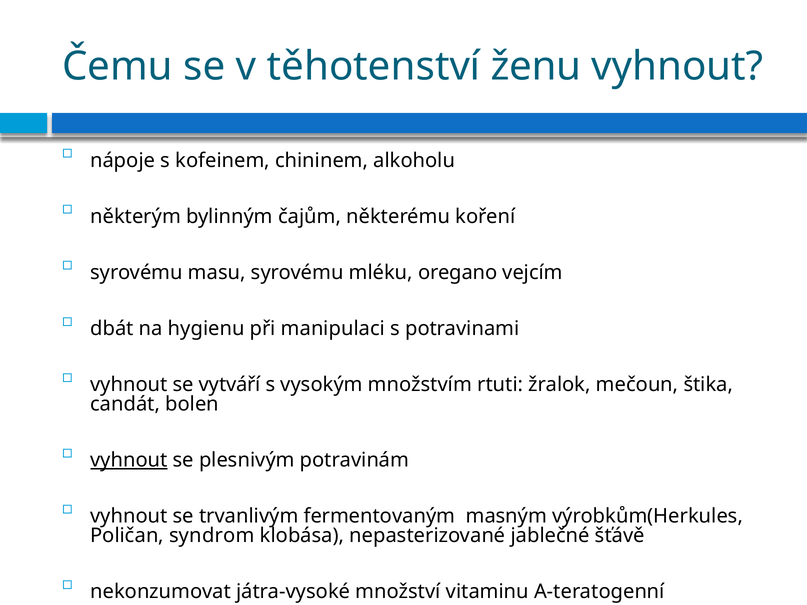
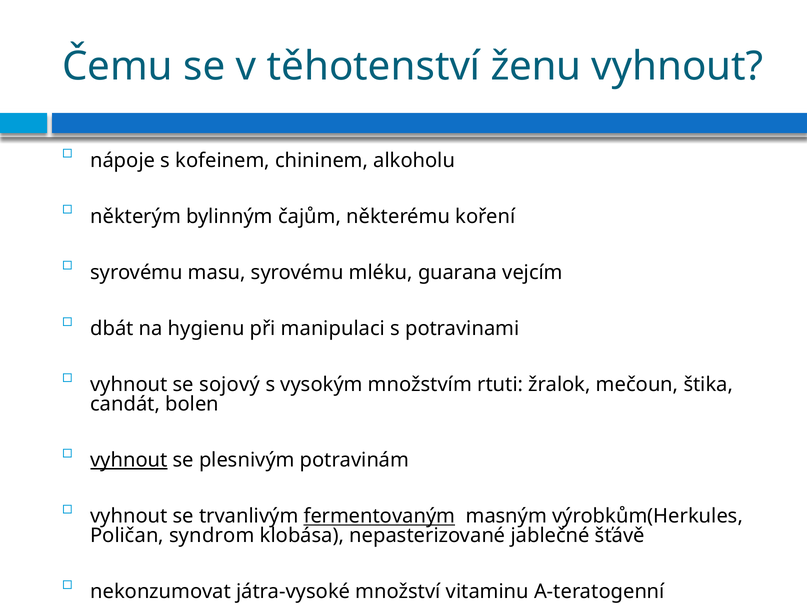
oregano: oregano -> guarana
vytváří: vytváří -> sojový
fermentovaným underline: none -> present
